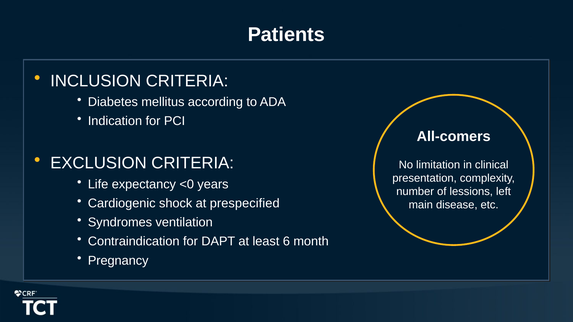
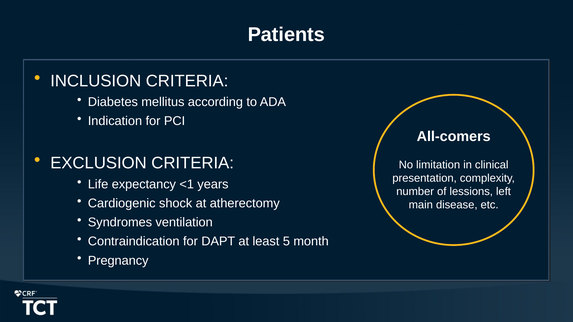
<0: <0 -> <1
prespecified: prespecified -> atherectomy
6: 6 -> 5
